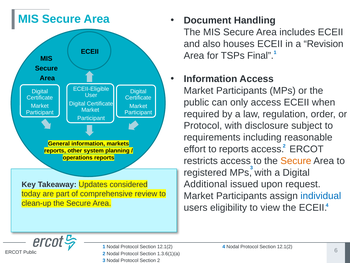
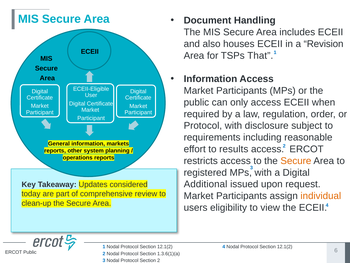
Final: Final -> That
to reports: reports -> results
individual colour: blue -> orange
